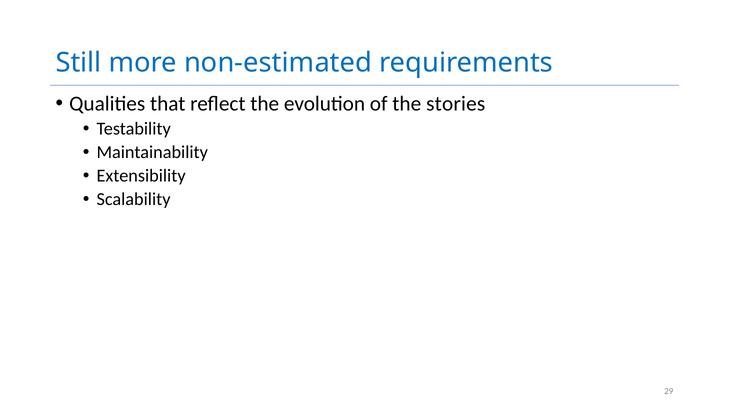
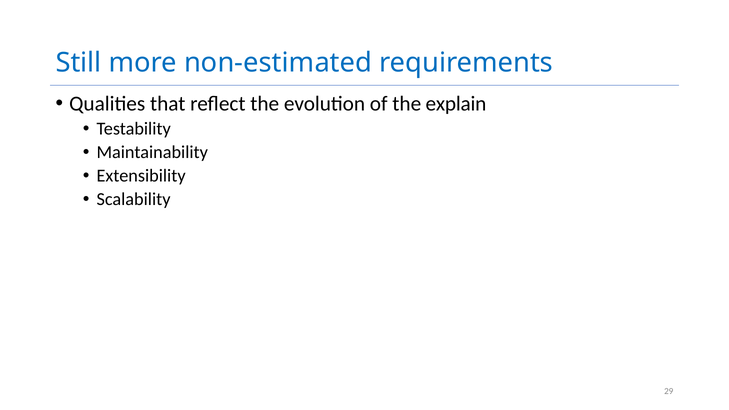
stories: stories -> explain
